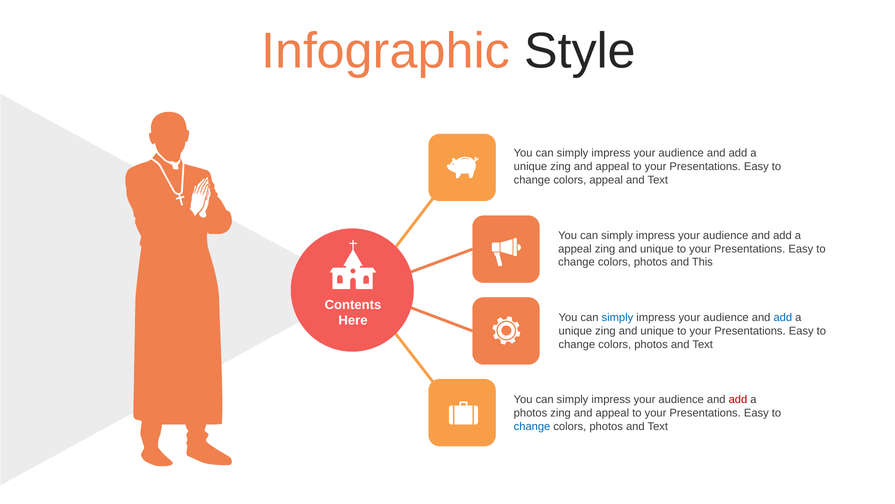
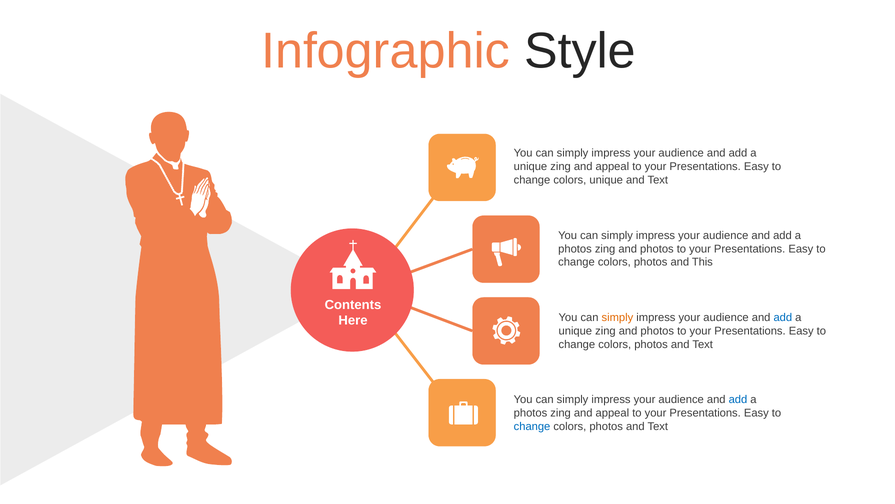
colors appeal: appeal -> unique
appeal at (575, 249): appeal -> photos
unique at (657, 249): unique -> photos
simply at (617, 317) colour: blue -> orange
unique zing and unique: unique -> photos
add at (738, 399) colour: red -> blue
